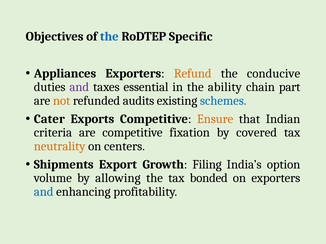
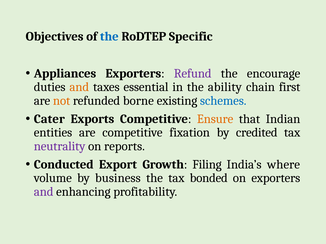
Refund colour: orange -> purple
conducive: conducive -> encourage
and at (79, 87) colour: purple -> orange
part: part -> first
audits: audits -> borne
criteria: criteria -> entities
covered: covered -> credited
neutrality colour: orange -> purple
centers: centers -> reports
Shipments: Shipments -> Conducted
option: option -> where
allowing: allowing -> business
and at (44, 192) colour: blue -> purple
